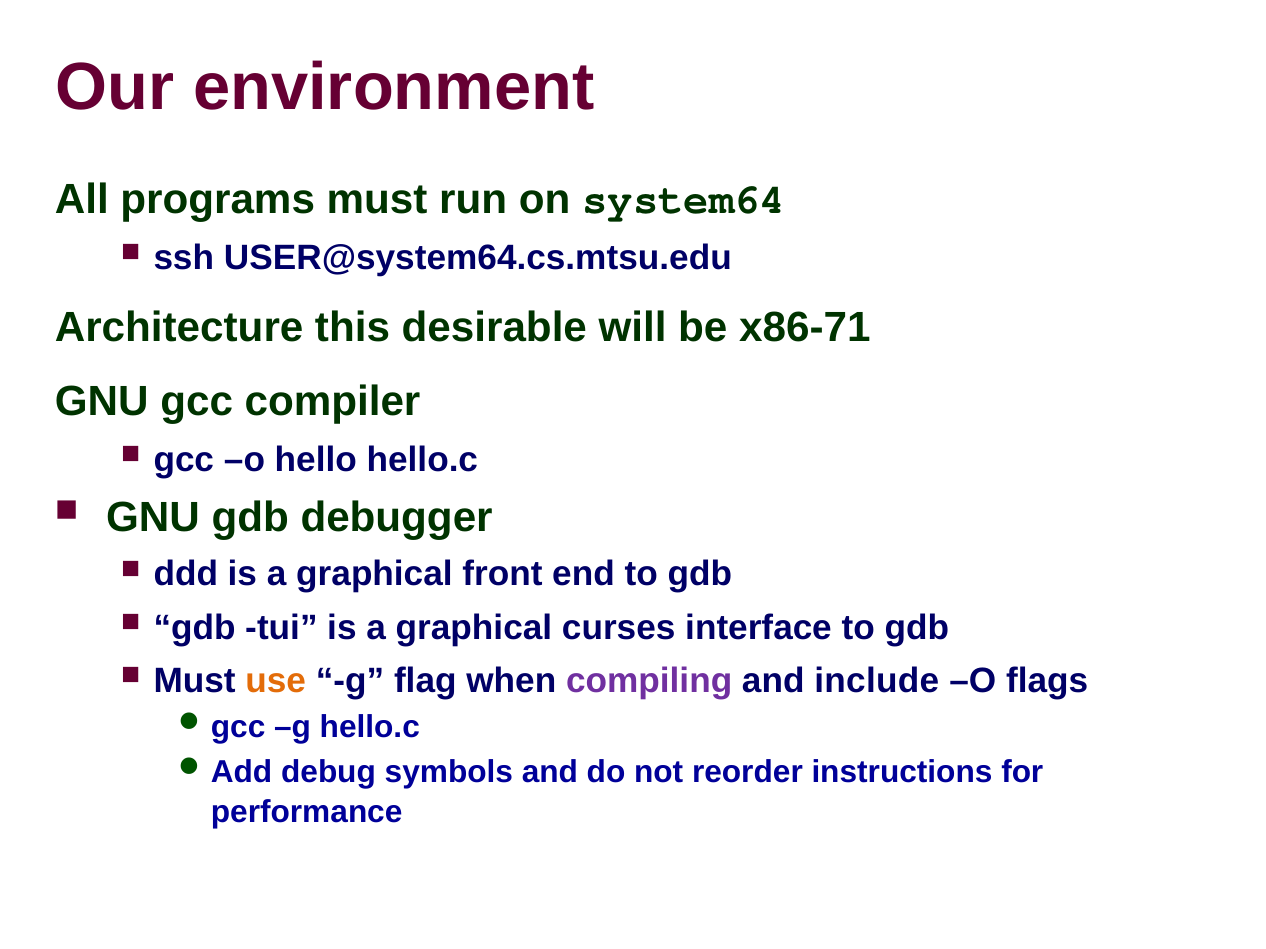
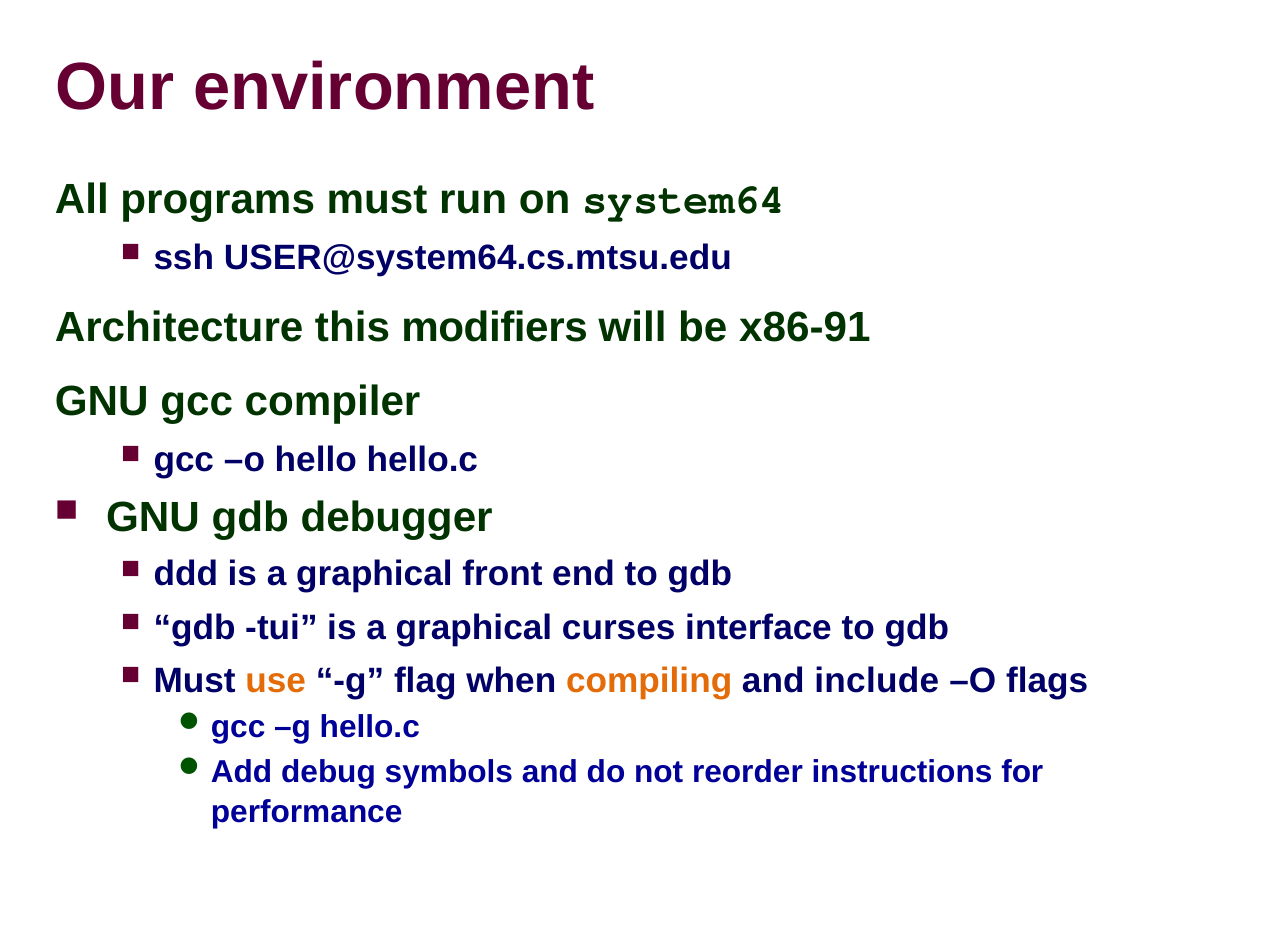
desirable: desirable -> modifiers
x86-71: x86-71 -> x86-91
compiling colour: purple -> orange
